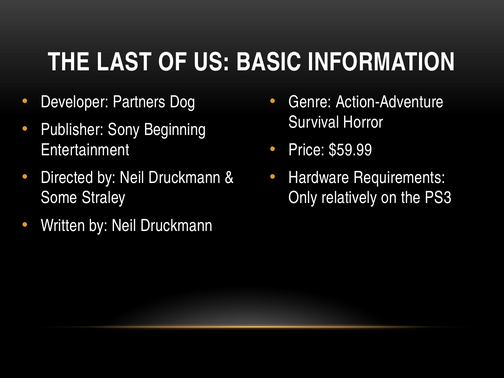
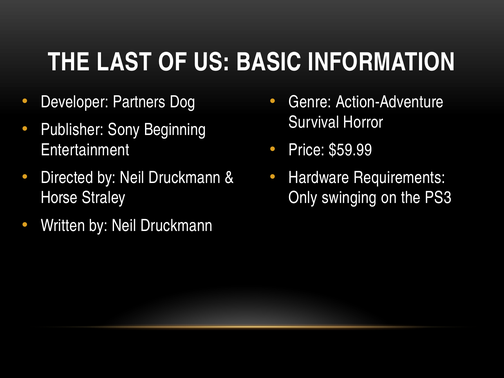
Some: Some -> Horse
relatively: relatively -> swinging
